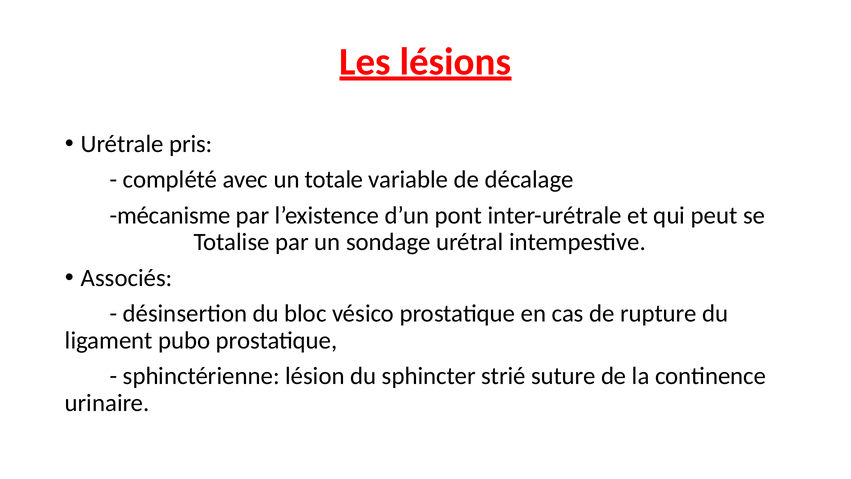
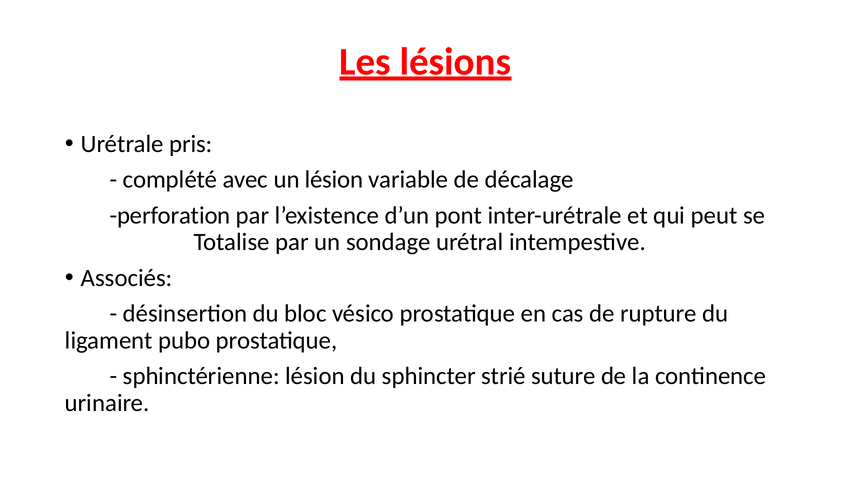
un totale: totale -> lésion
mécanisme: mécanisme -> perforation
